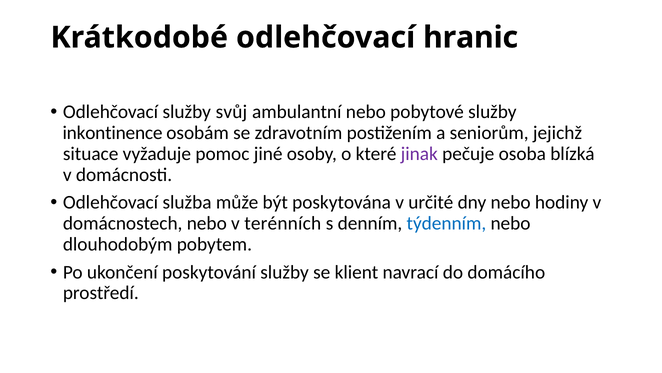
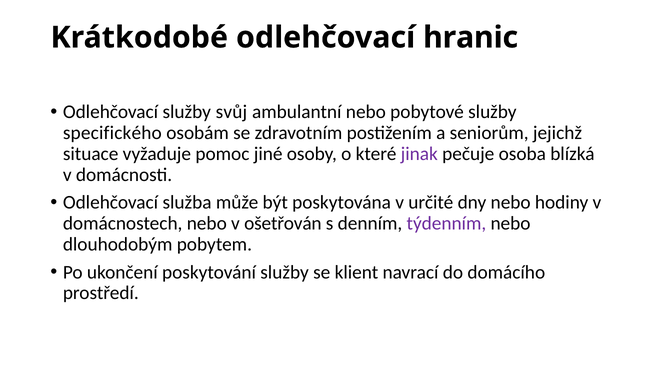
inkontinence: inkontinence -> specifického
terénních: terénních -> ošetřován
týdenním colour: blue -> purple
